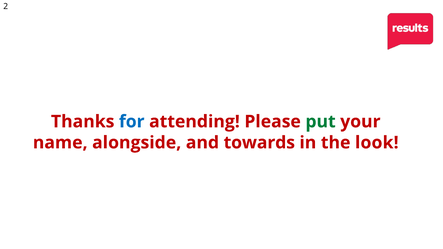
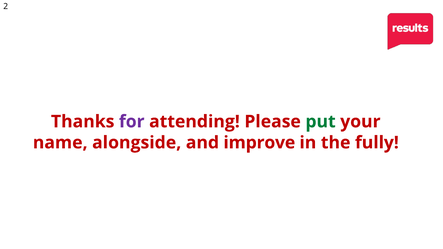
for colour: blue -> purple
towards: towards -> improve
look: look -> fully
